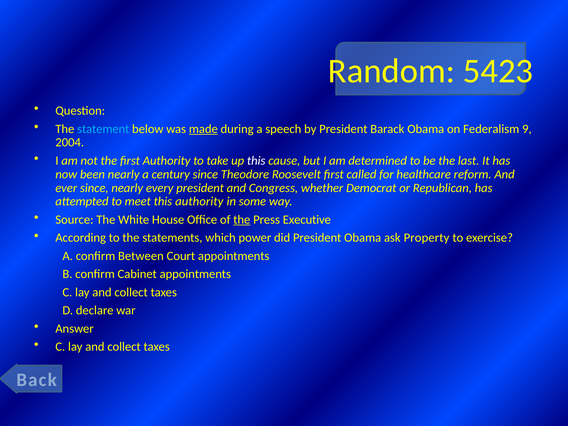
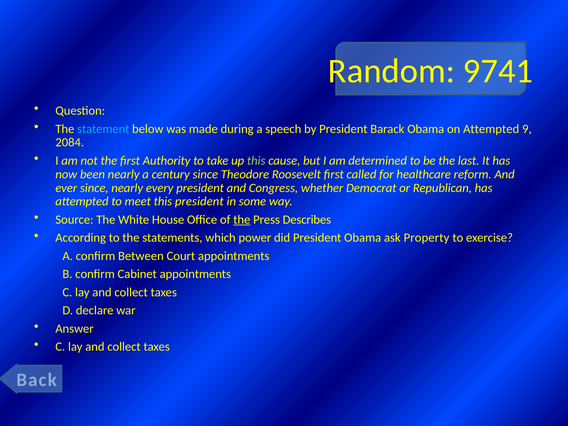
5423: 5423 -> 9741
made underline: present -> none
on Federalism: Federalism -> Attempted
2004: 2004 -> 2084
this at (256, 161) colour: white -> light green
this authority: authority -> president
Executive: Executive -> Describes
